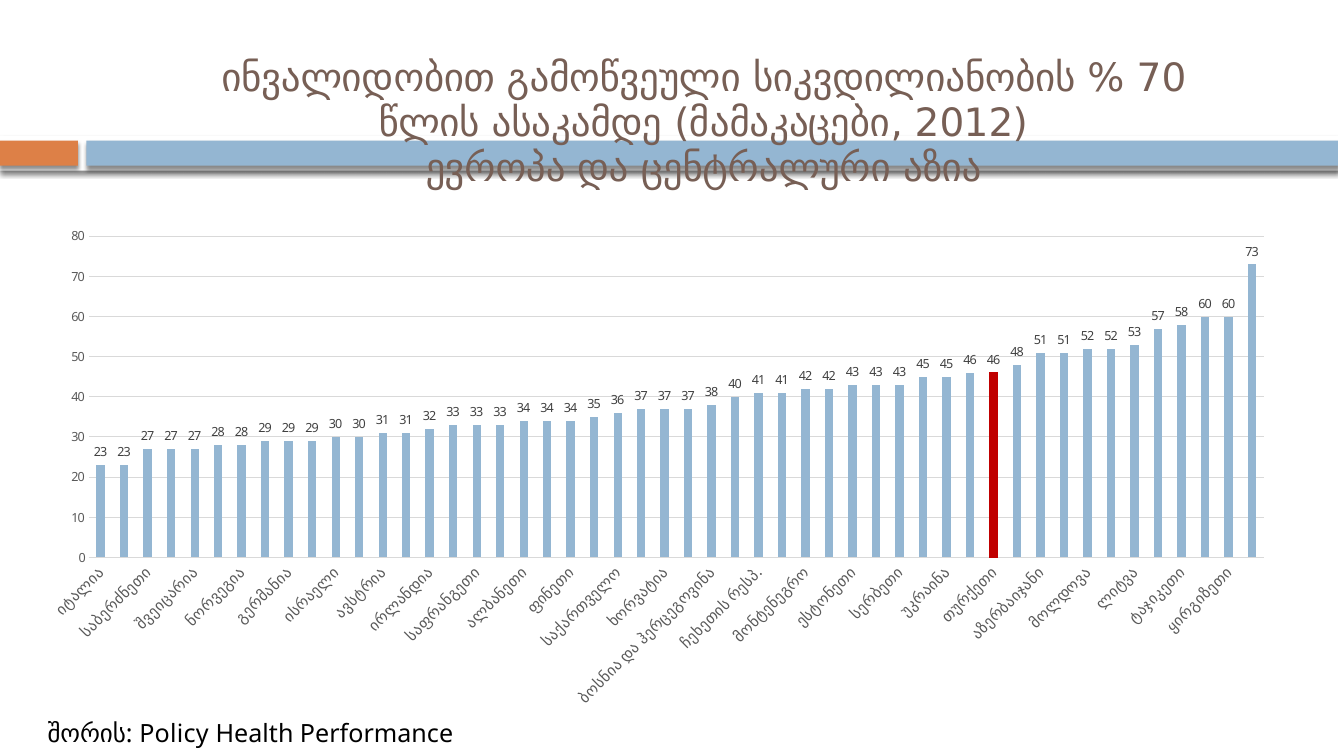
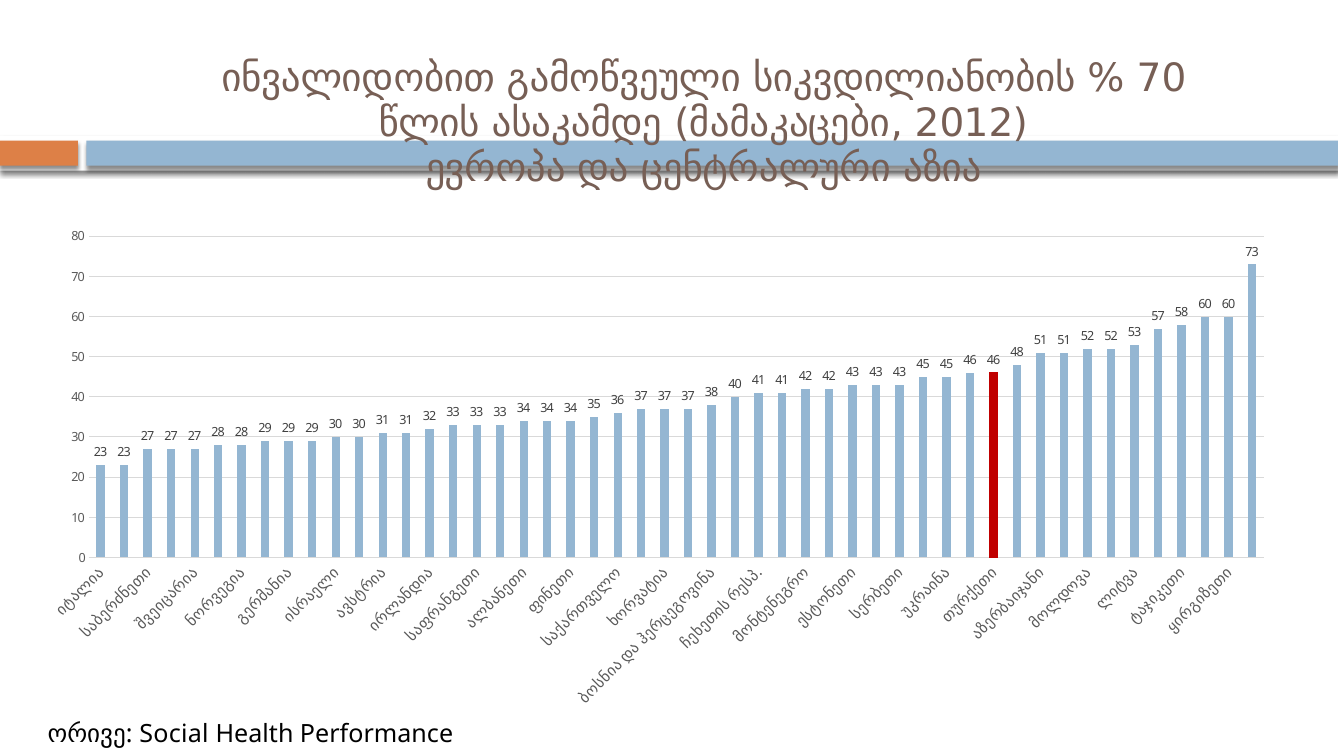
შორის: შორის -> ორივე
Policy: Policy -> Social
